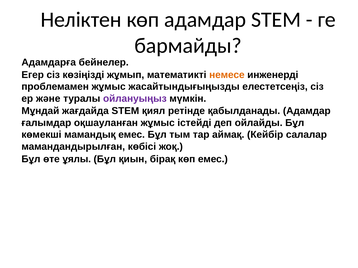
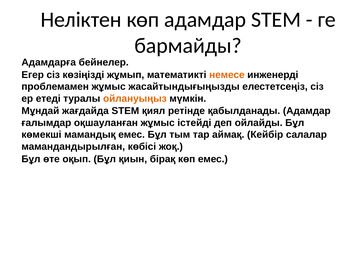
және: және -> етеді
ойлануыңыз colour: purple -> orange
ұялы: ұялы -> оқып
